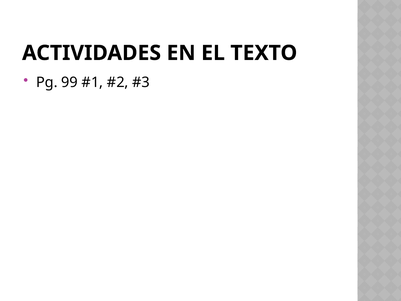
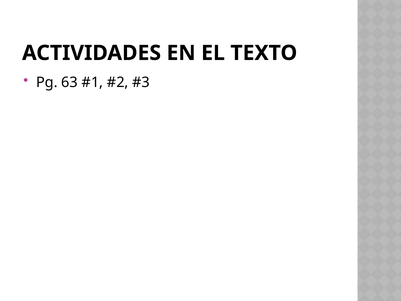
99: 99 -> 63
